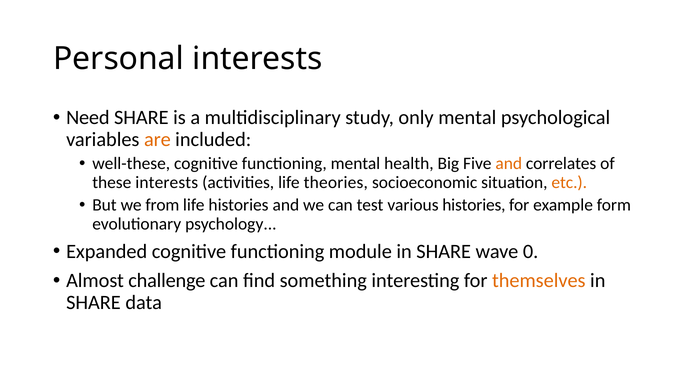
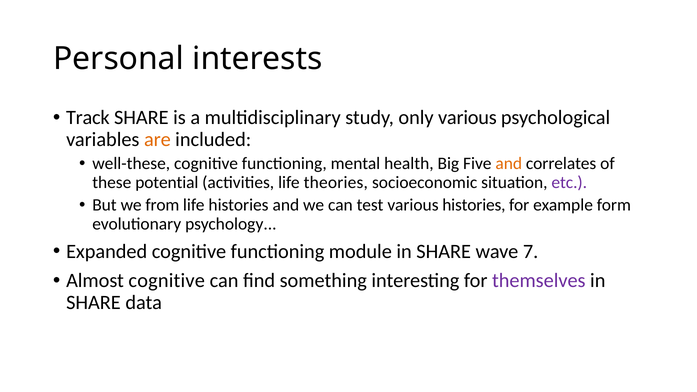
Need: Need -> Track
only mental: mental -> various
these interests: interests -> potential
etc colour: orange -> purple
0: 0 -> 7
Almost challenge: challenge -> cognitive
themselves colour: orange -> purple
